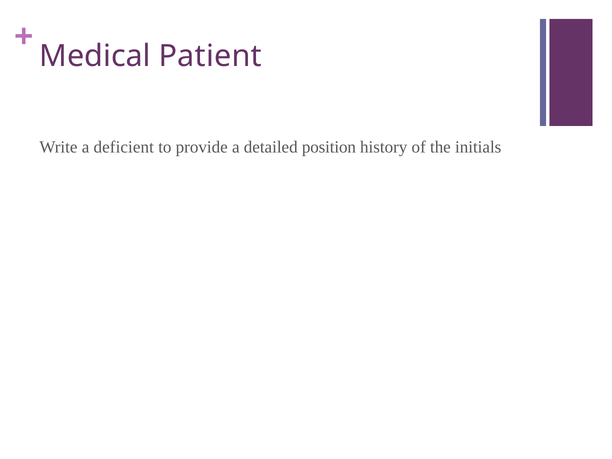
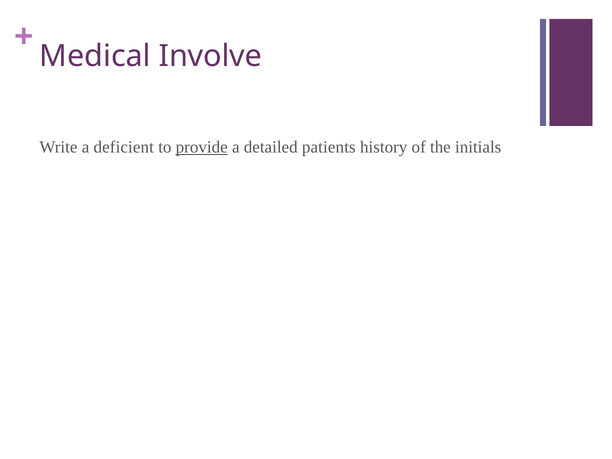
Patient: Patient -> Involve
provide underline: none -> present
position: position -> patients
